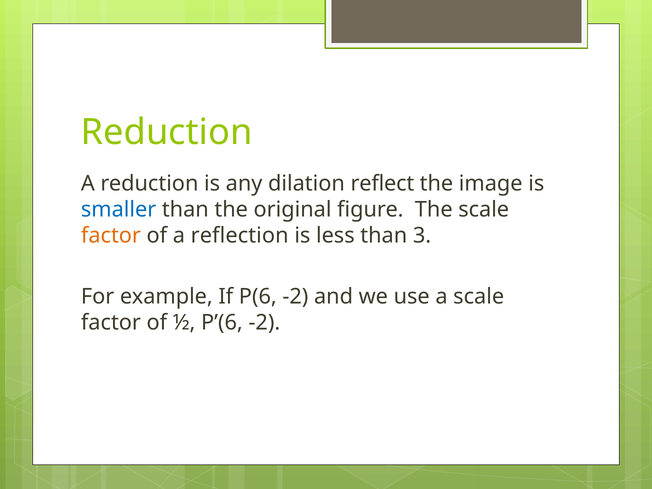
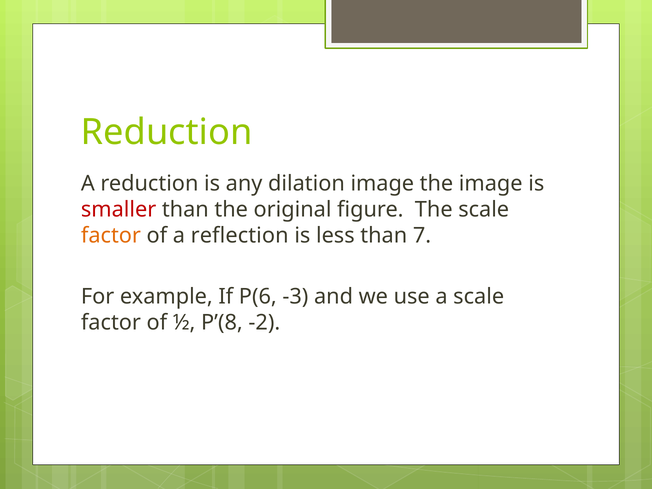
dilation reflect: reflect -> image
smaller colour: blue -> red
3: 3 -> 7
P(6 -2: -2 -> -3
P’(6: P’(6 -> P’(8
